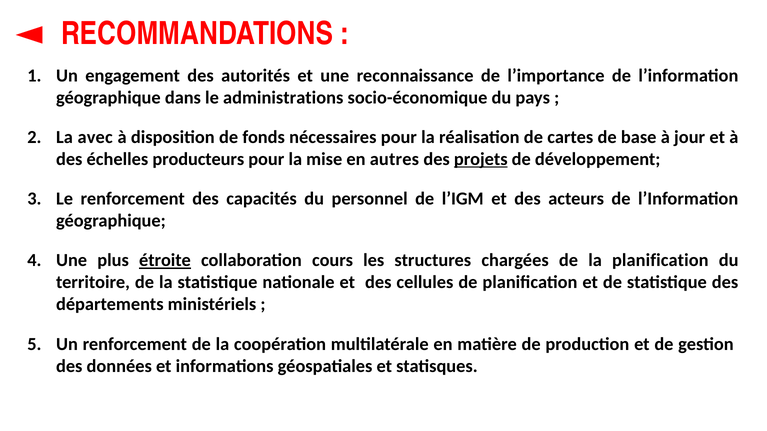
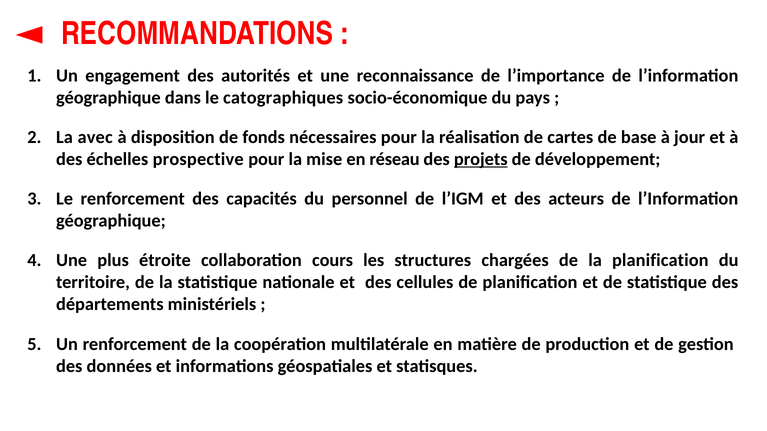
administrations: administrations -> catographiques
producteurs: producteurs -> prospective
autres: autres -> réseau
étroite underline: present -> none
